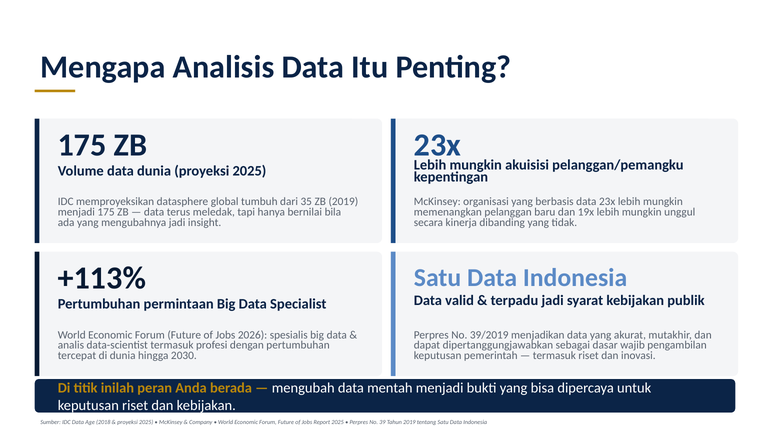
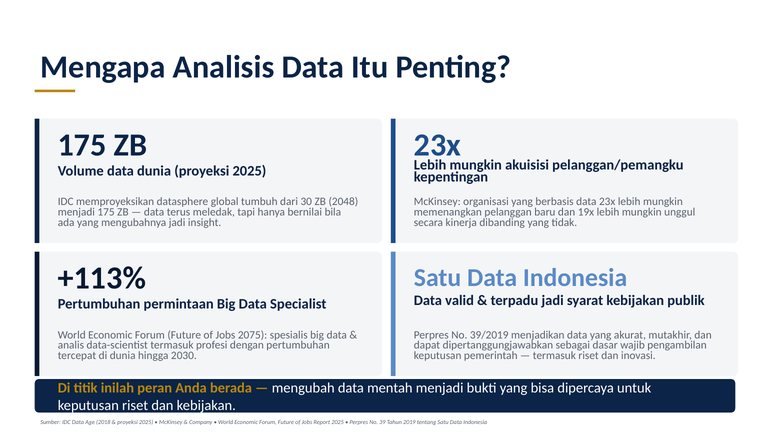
35: 35 -> 30
ZB 2019: 2019 -> 2048
2026: 2026 -> 2075
